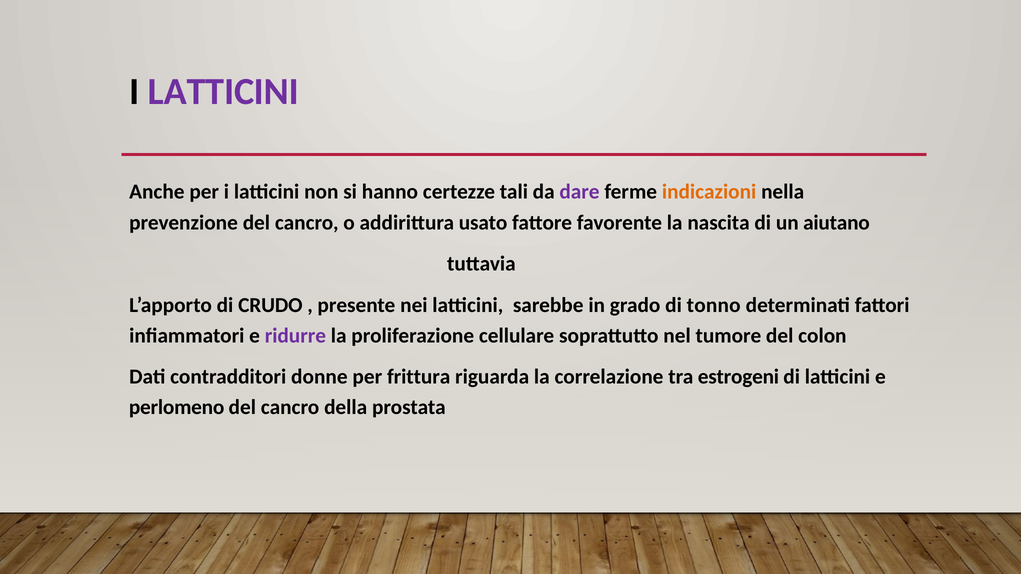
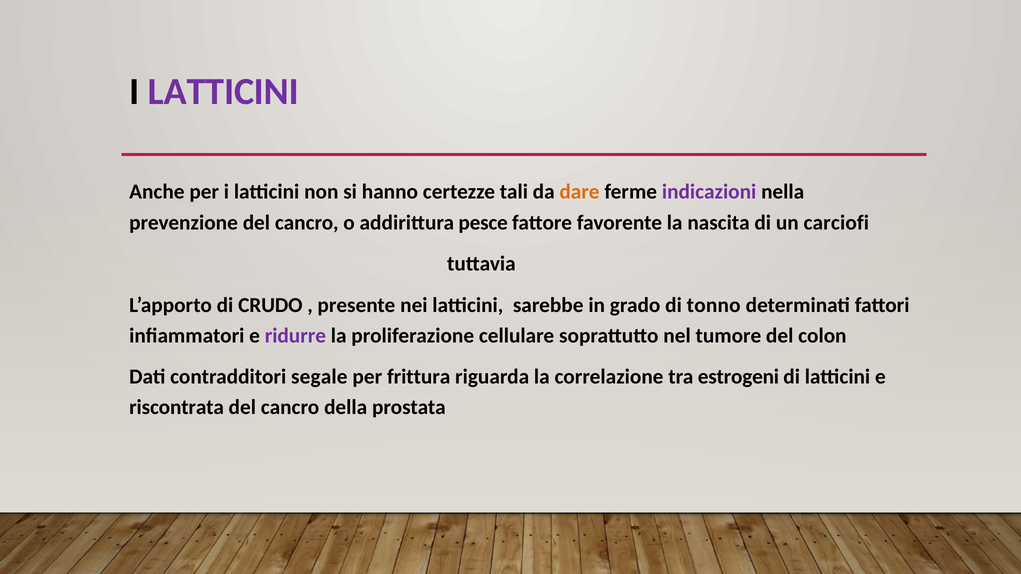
dare colour: purple -> orange
indicazioni colour: orange -> purple
usato: usato -> pesce
aiutano: aiutano -> carciofi
donne: donne -> segale
perlomeno: perlomeno -> riscontrata
